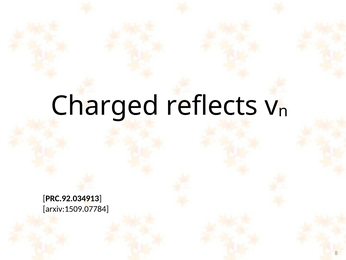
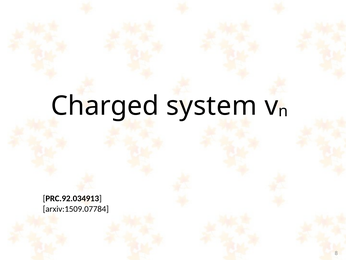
reflects: reflects -> system
